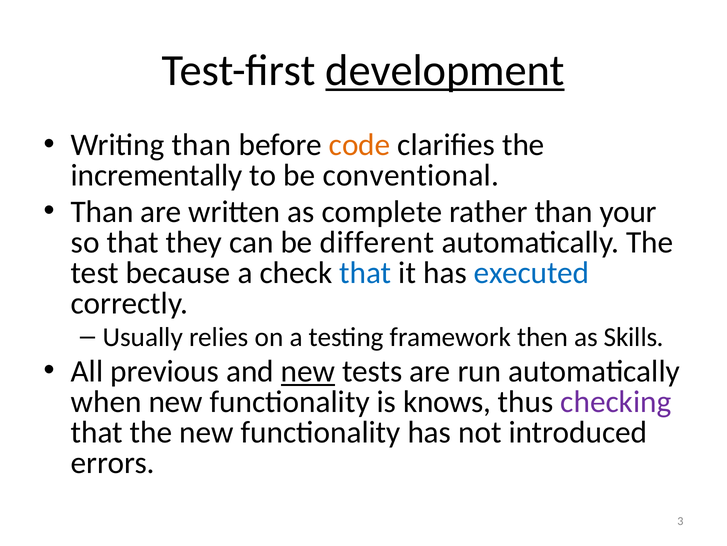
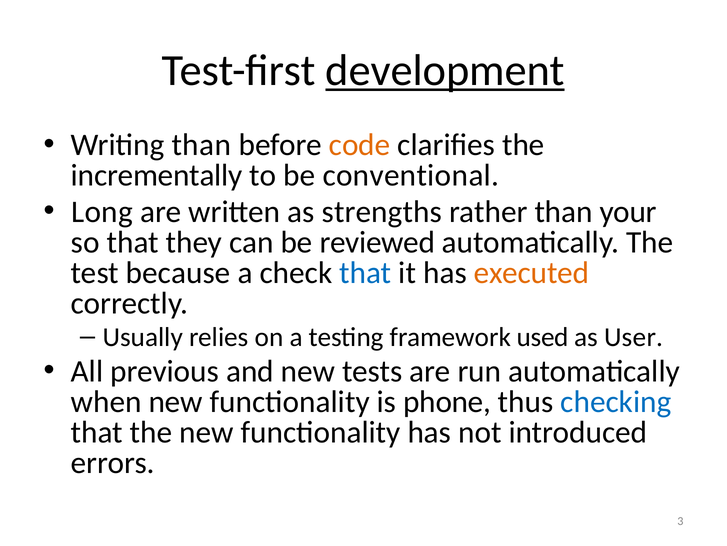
Than at (102, 212): Than -> Long
complete: complete -> strengths
different: different -> reviewed
executed colour: blue -> orange
then: then -> used
Skills: Skills -> User
new at (308, 371) underline: present -> none
knows: knows -> phone
checking colour: purple -> blue
